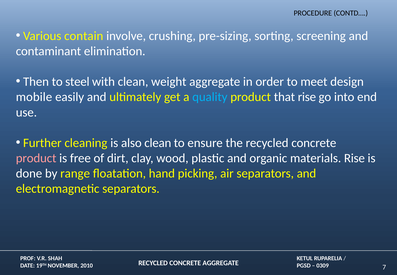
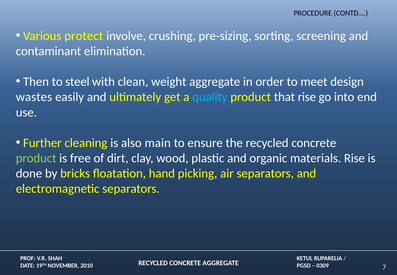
contain: contain -> protect
mobile: mobile -> wastes
also clean: clean -> main
product at (36, 158) colour: pink -> light green
range: range -> bricks
